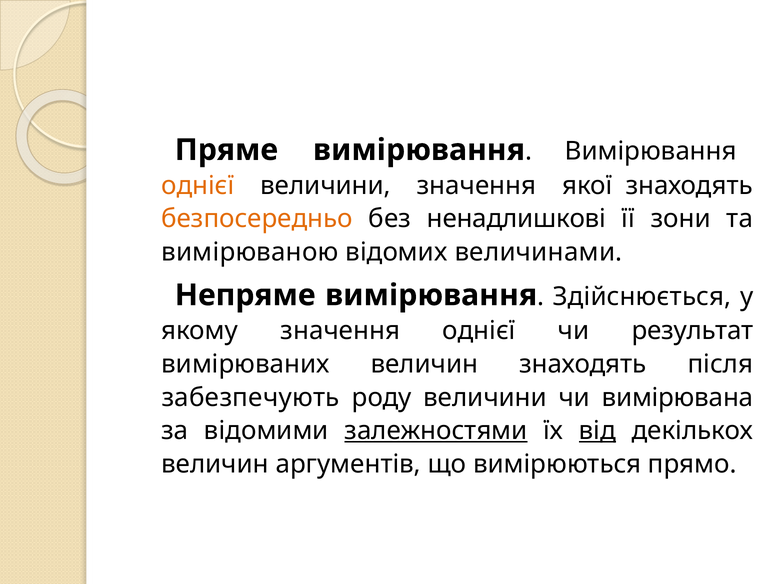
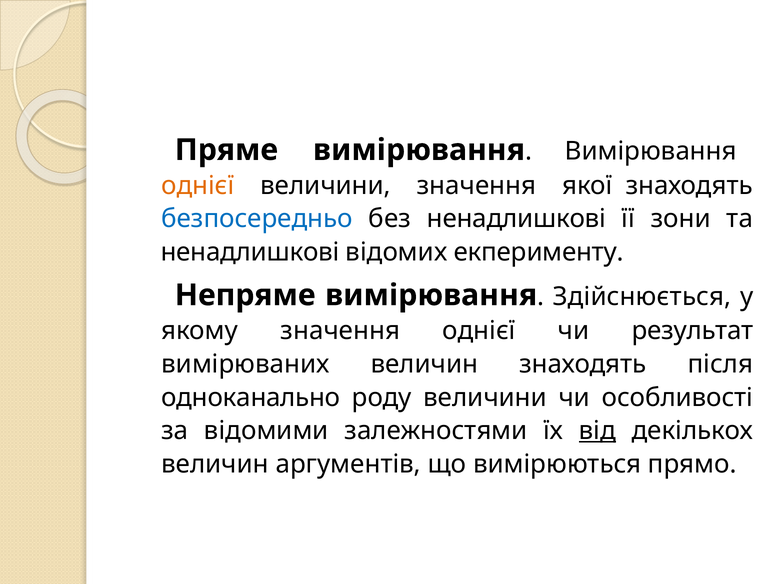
безпосередньо colour: orange -> blue
вимірюваною at (250, 252): вимірюваною -> ненадлишкові
величинами: величинами -> екперименту
забезпечують: забезпечують -> одноканально
вимірювана: вимірювана -> особливості
залежностями underline: present -> none
